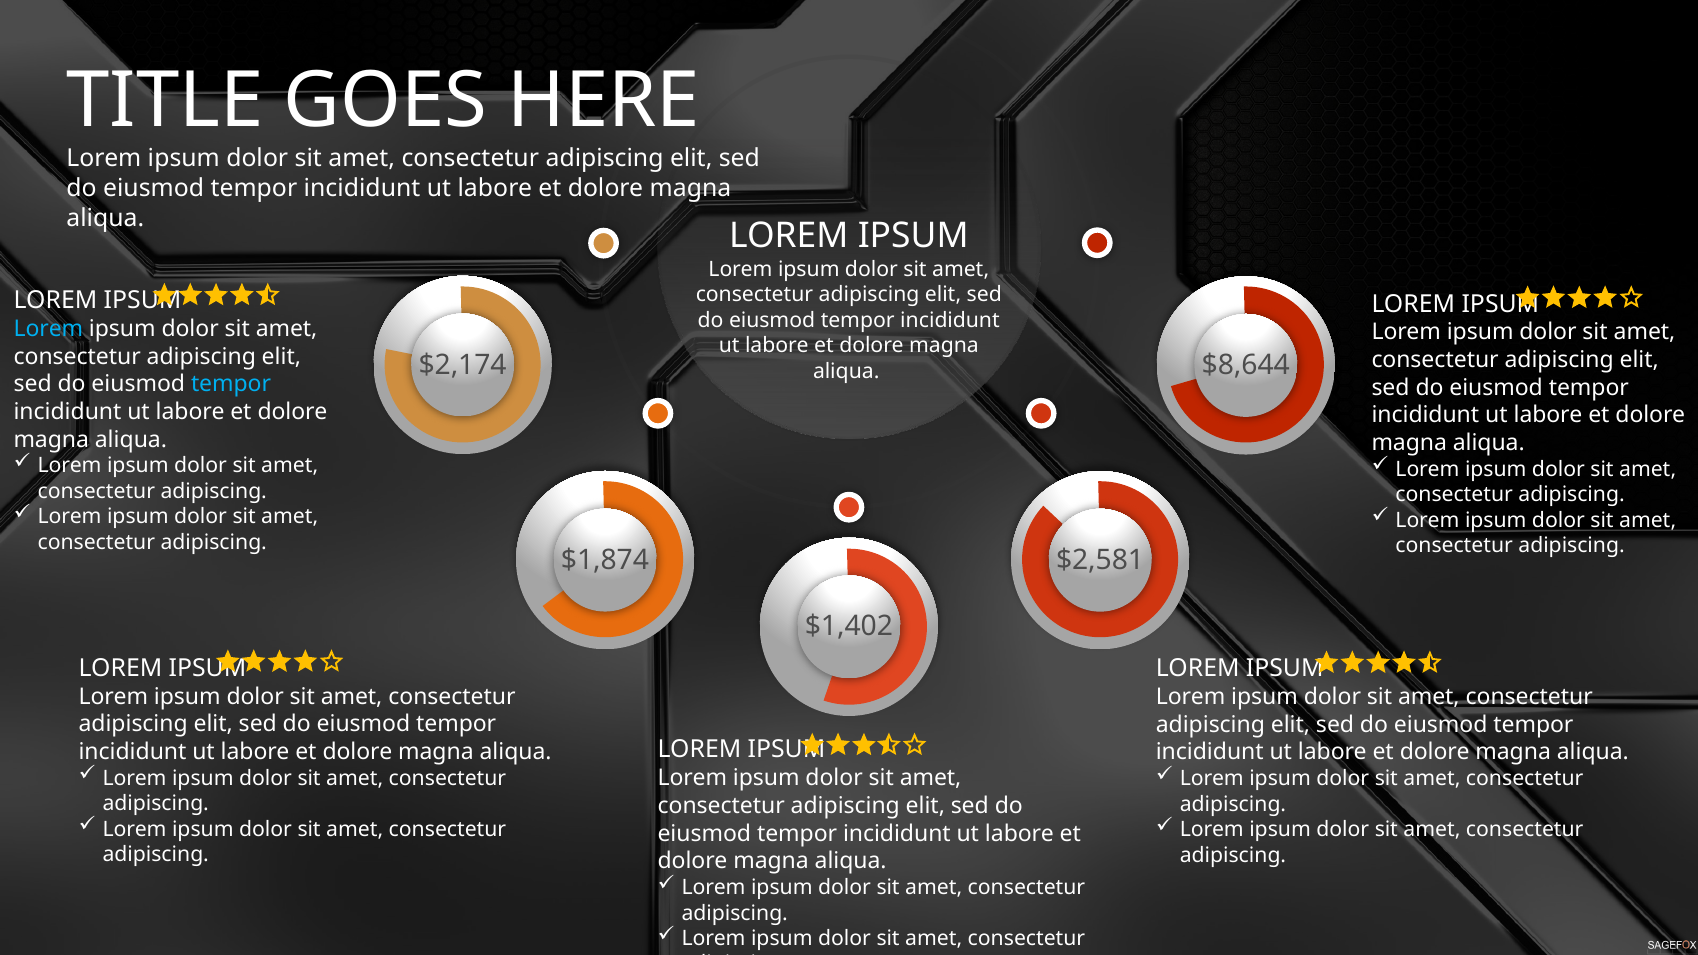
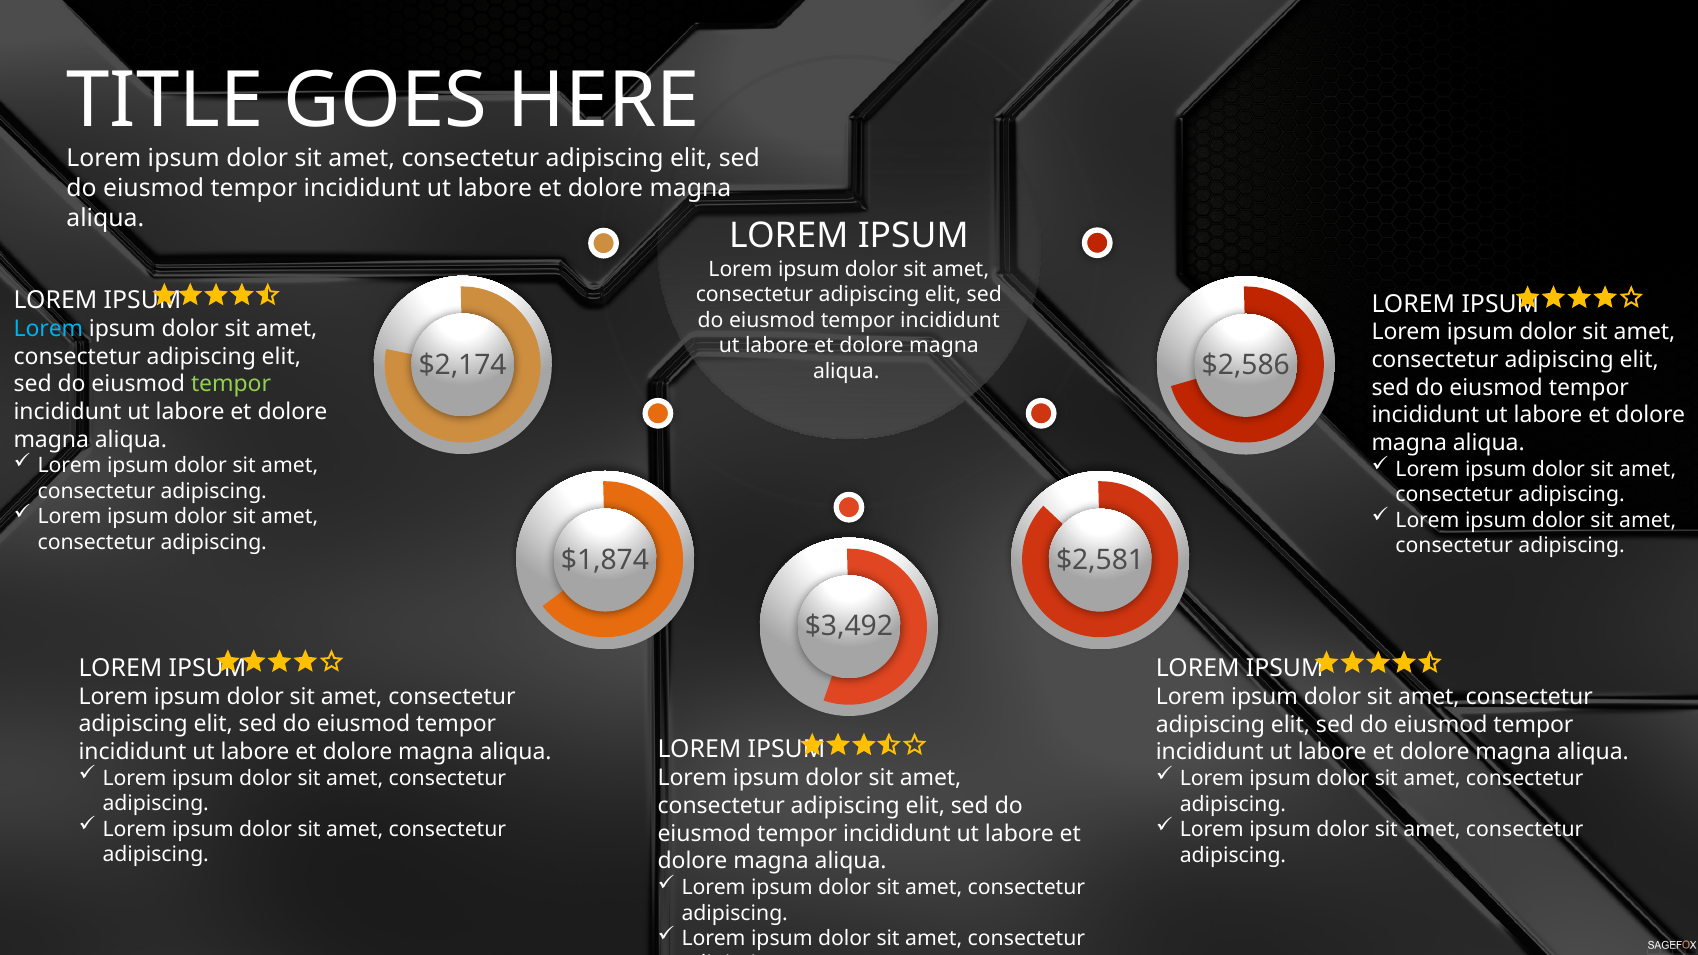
$8,644: $8,644 -> $2,586
tempor at (231, 384) colour: light blue -> light green
$1,402: $1,402 -> $3,492
